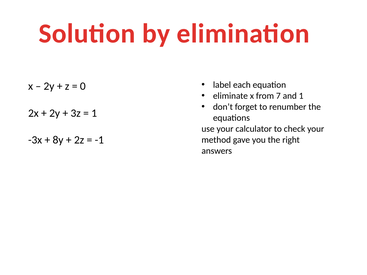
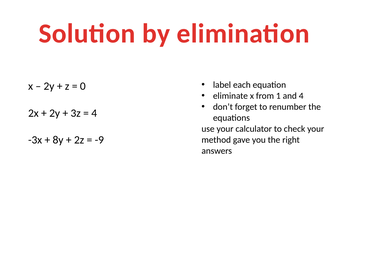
7: 7 -> 1
and 1: 1 -> 4
1 at (94, 113): 1 -> 4
-1: -1 -> -9
